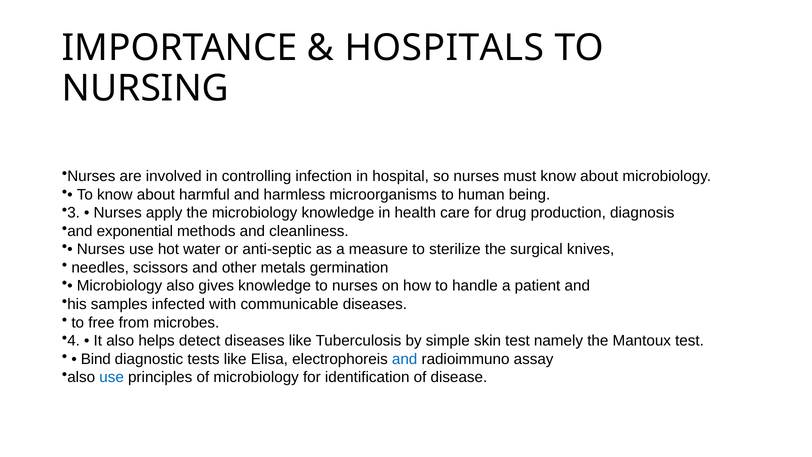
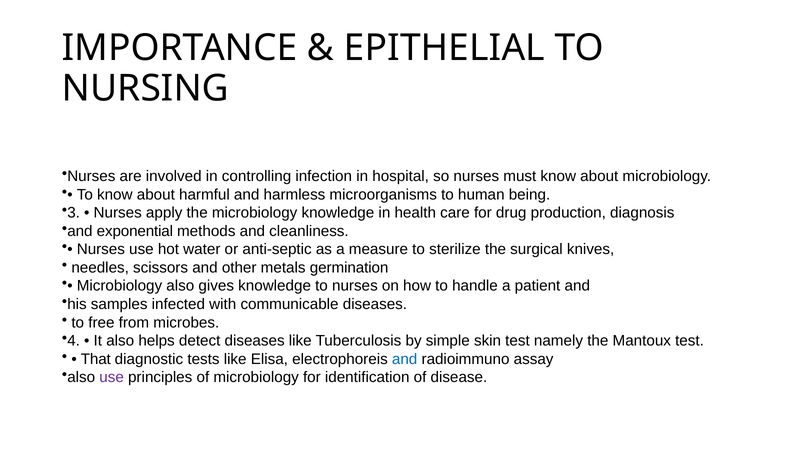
HOSPITALS: HOSPITALS -> EPITHELIAL
Bind: Bind -> That
use at (112, 377) colour: blue -> purple
